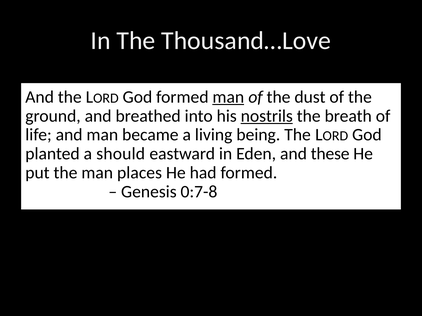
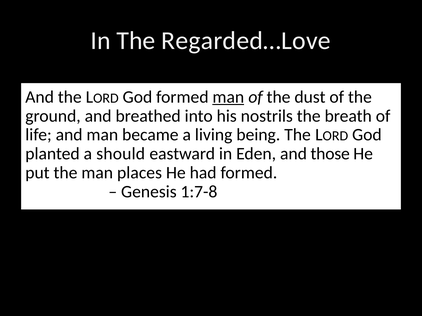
Thousand…Love: Thousand…Love -> Regarded…Love
nostrils underline: present -> none
these: these -> those
0:7-8: 0:7-8 -> 1:7-8
